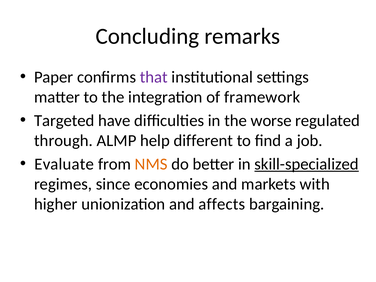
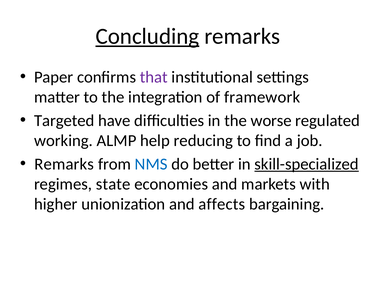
Concluding underline: none -> present
through: through -> working
different: different -> reducing
Evaluate at (64, 164): Evaluate -> Remarks
NMS colour: orange -> blue
since: since -> state
